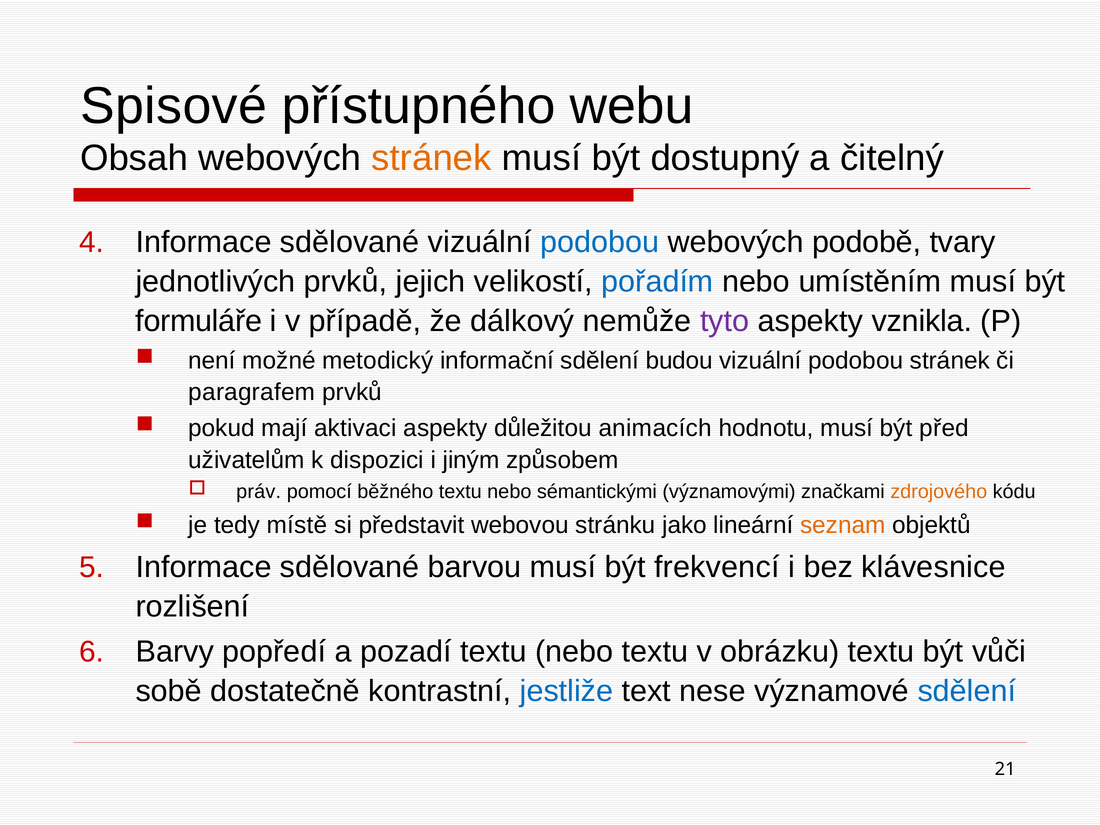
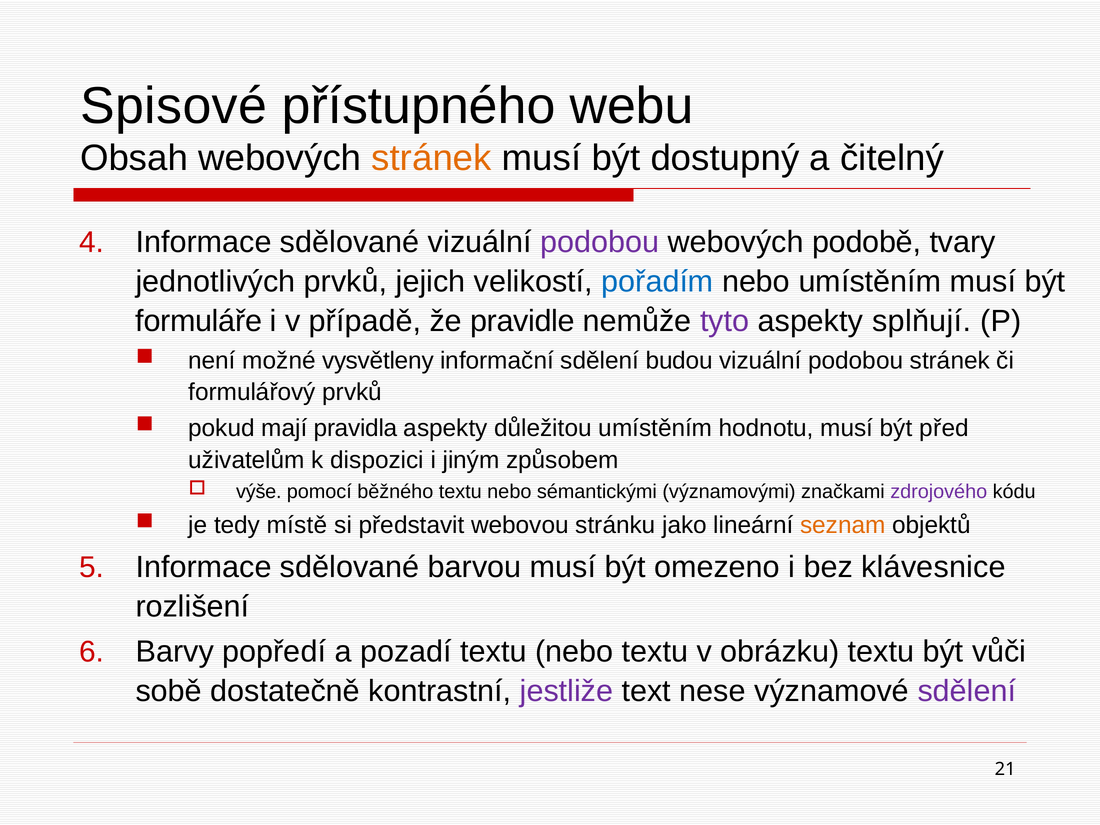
podobou at (600, 242) colour: blue -> purple
dálkový: dálkový -> pravidle
vznikla: vznikla -> splňují
metodický: metodický -> vysvětleny
paragrafem: paragrafem -> formulářový
aktivaci: aktivaci -> pravidla
důležitou animacích: animacích -> umístěním
práv: práv -> výše
zdrojového colour: orange -> purple
frekvencí: frekvencí -> omezeno
jestliže colour: blue -> purple
sdělení at (967, 691) colour: blue -> purple
